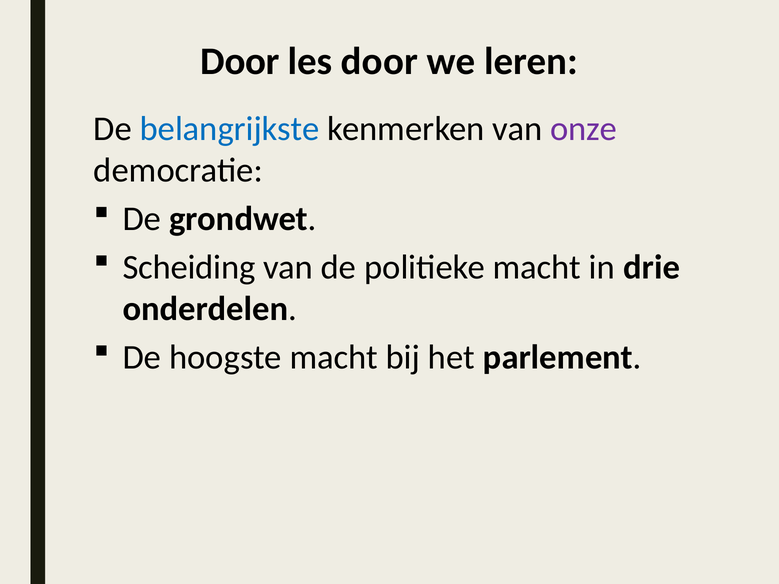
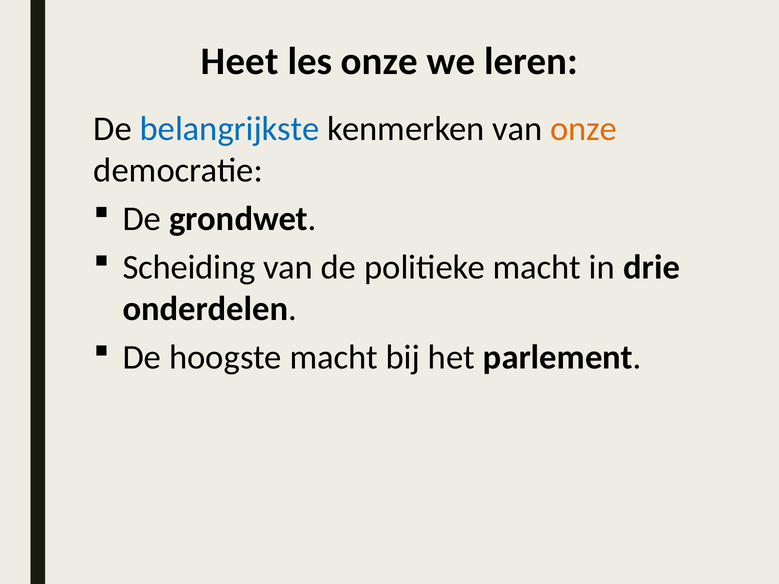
Door at (240, 61): Door -> Heet
les door: door -> onze
onze at (583, 129) colour: purple -> orange
